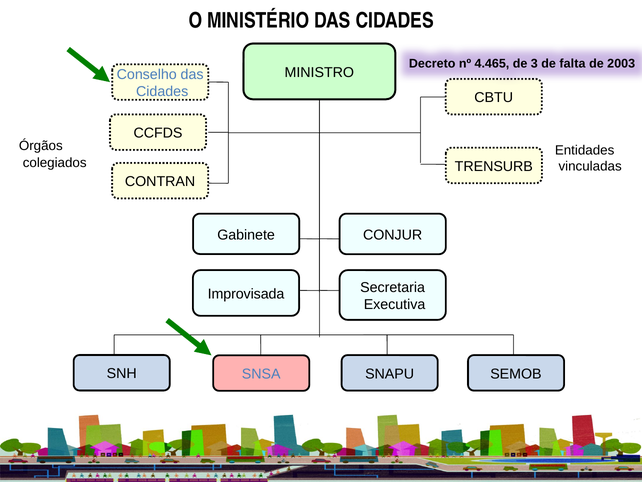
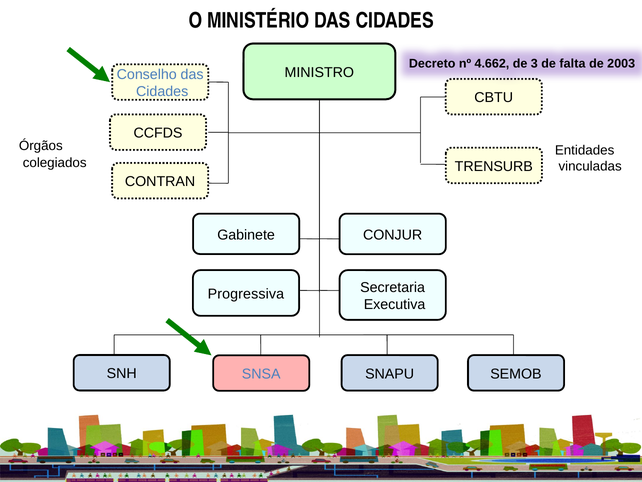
4.465: 4.465 -> 4.662
Improvisada: Improvisada -> Progressiva
